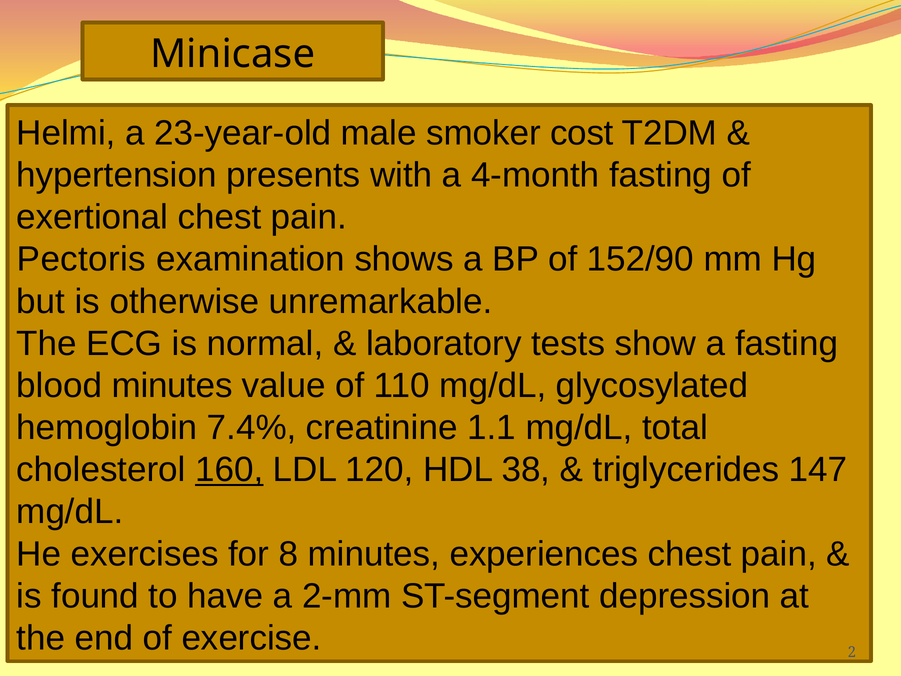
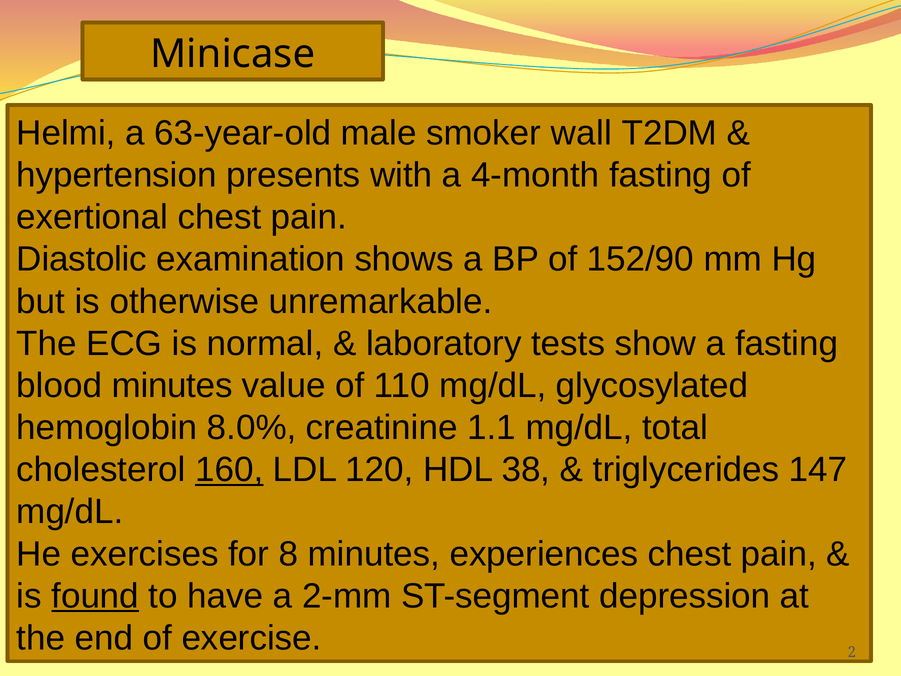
23-year-old: 23-year-old -> 63-year-old
cost: cost -> wall
Pectoris: Pectoris -> Diastolic
7.4%: 7.4% -> 8.0%
found underline: none -> present
